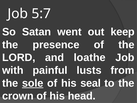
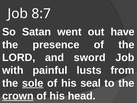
5:7: 5:7 -> 8:7
keep: keep -> have
loathe: loathe -> sword
crown underline: none -> present
